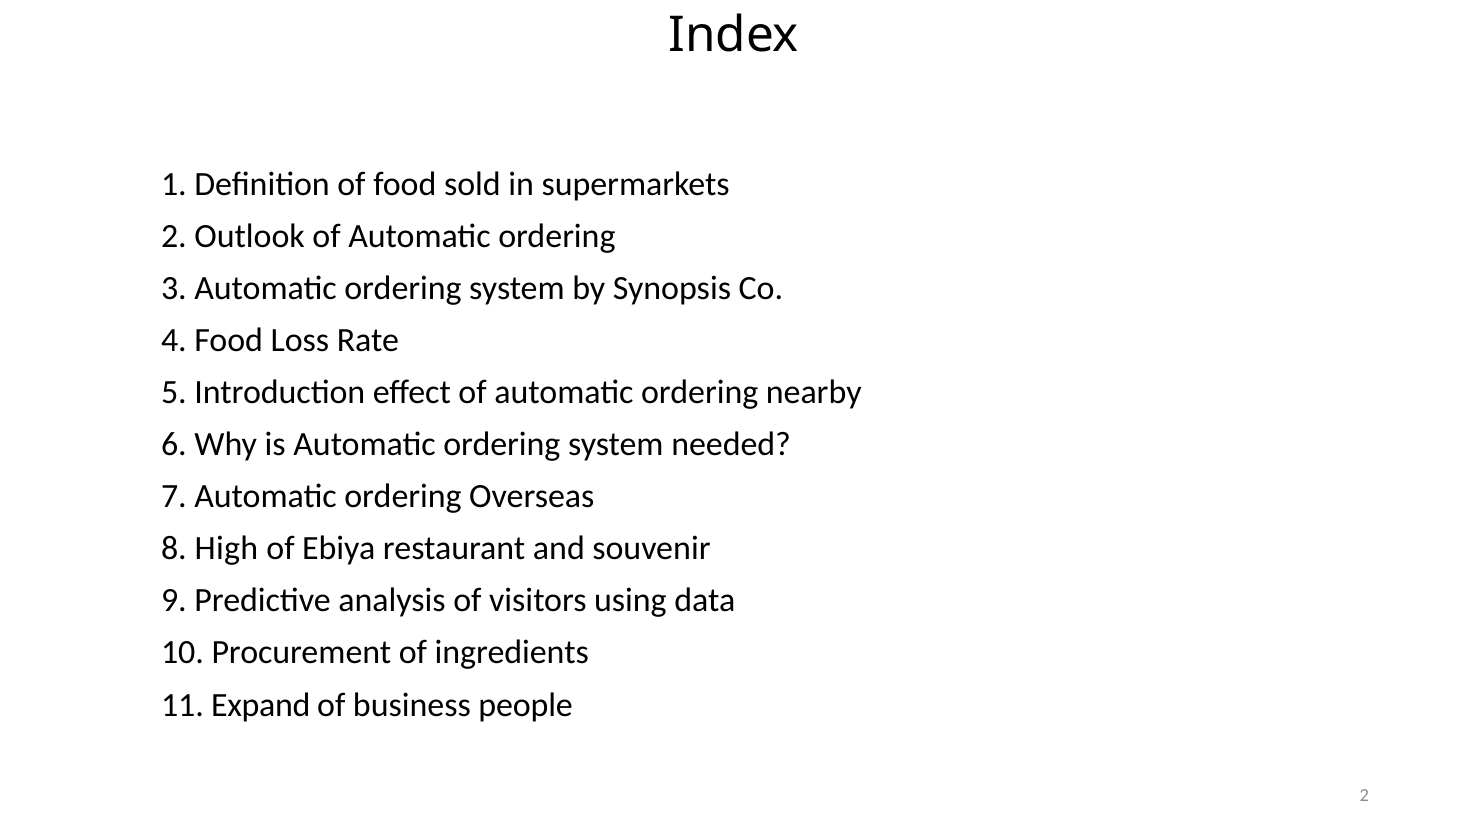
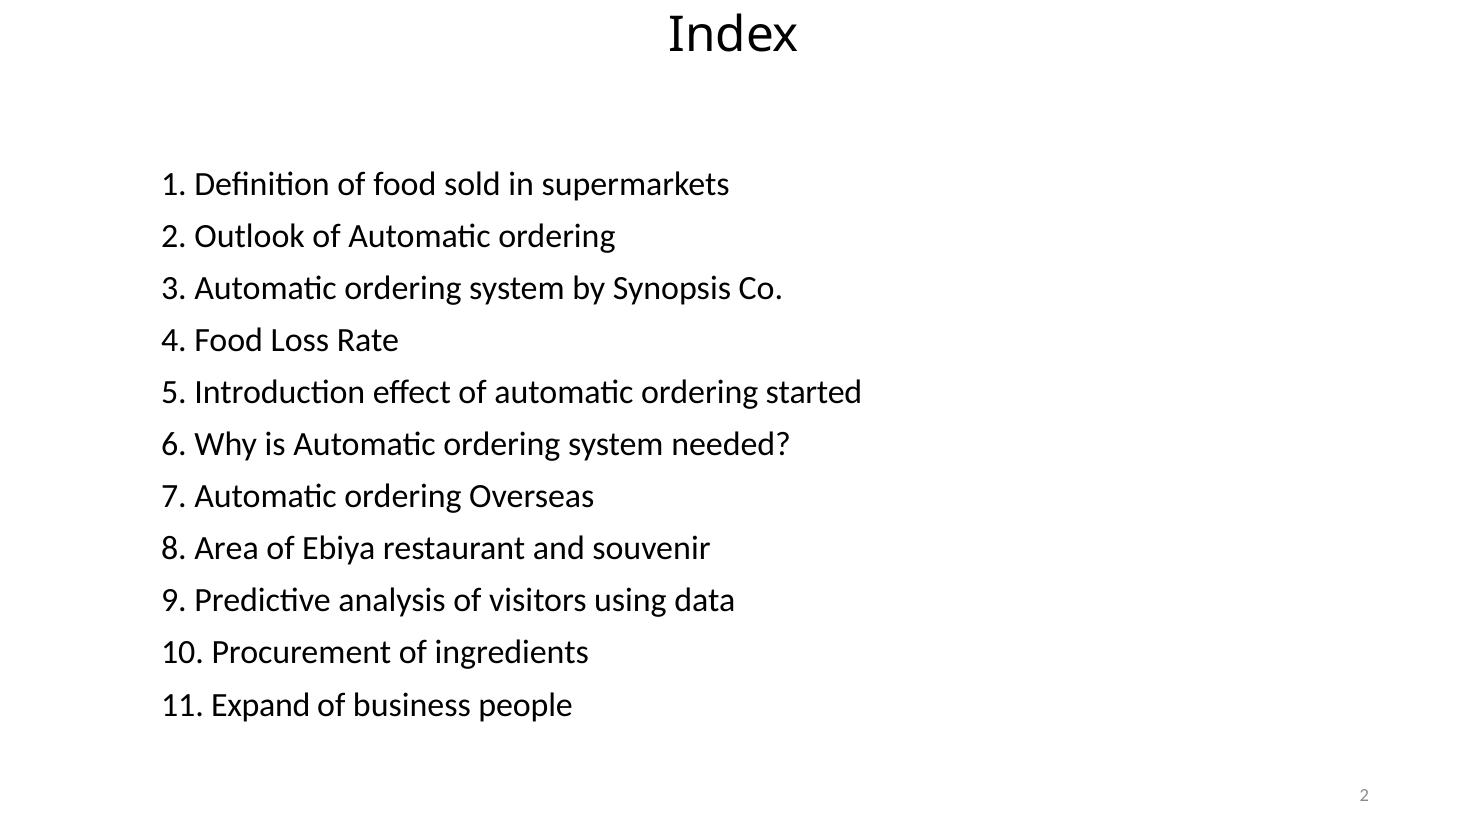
nearby: nearby -> started
High: High -> Area
